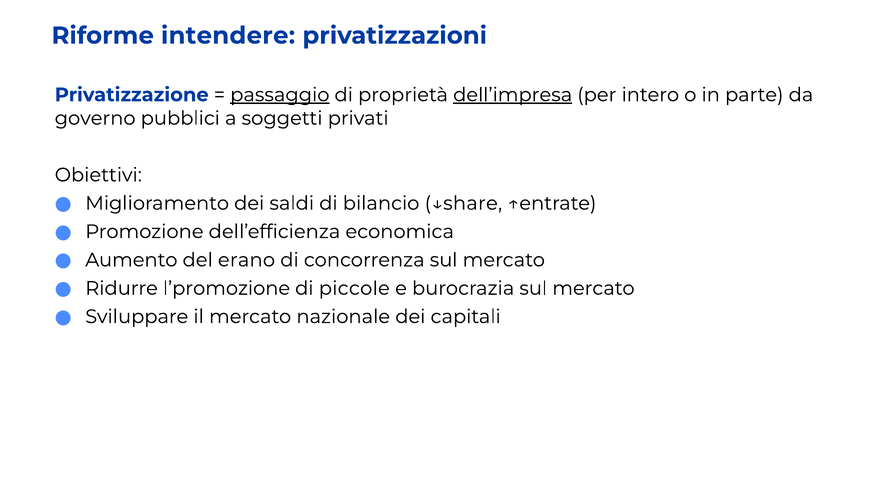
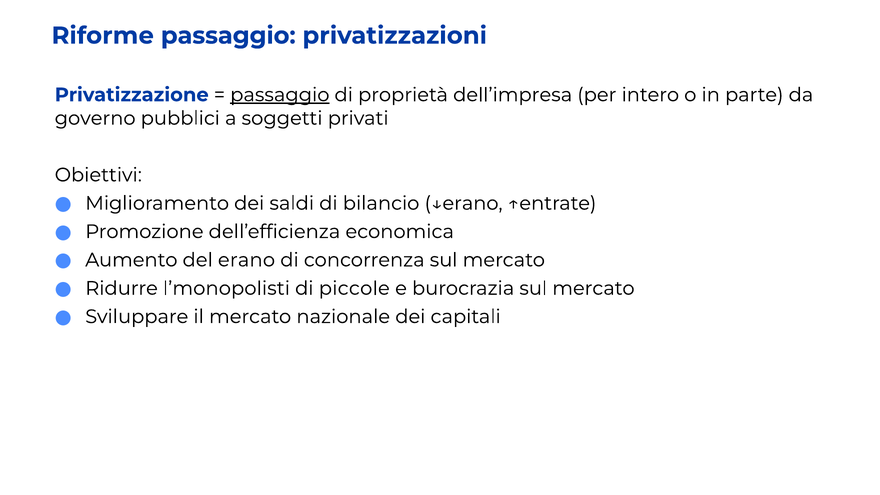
Riforme intendere: intendere -> passaggio
dell’impresa underline: present -> none
↓share: ↓share -> ↓erano
l’promozione: l’promozione -> l’monopolisti
